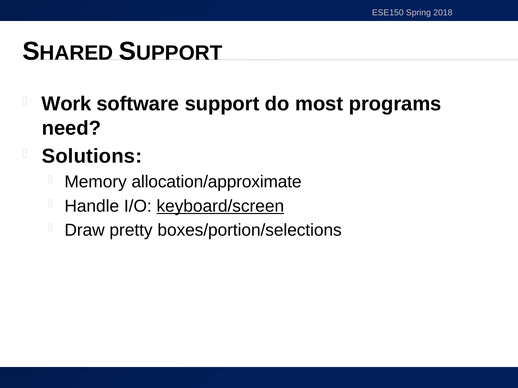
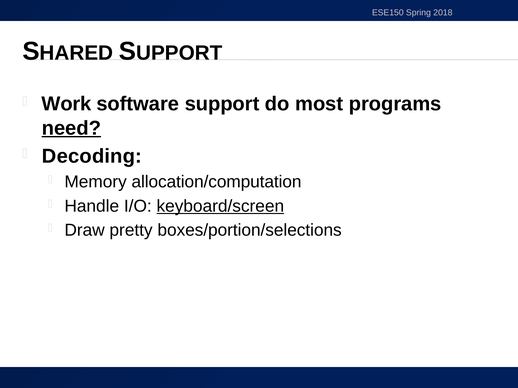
need underline: none -> present
Solutions: Solutions -> Decoding
allocation/approximate: allocation/approximate -> allocation/computation
